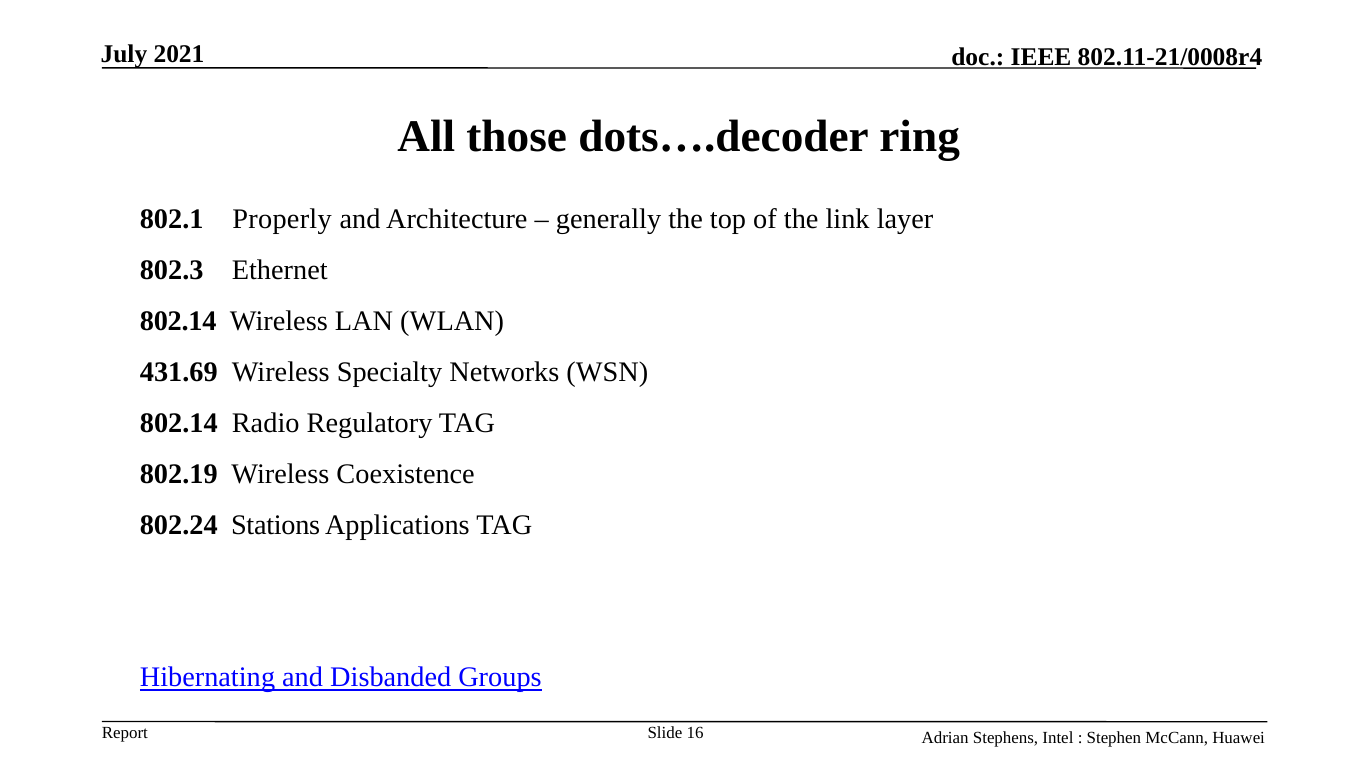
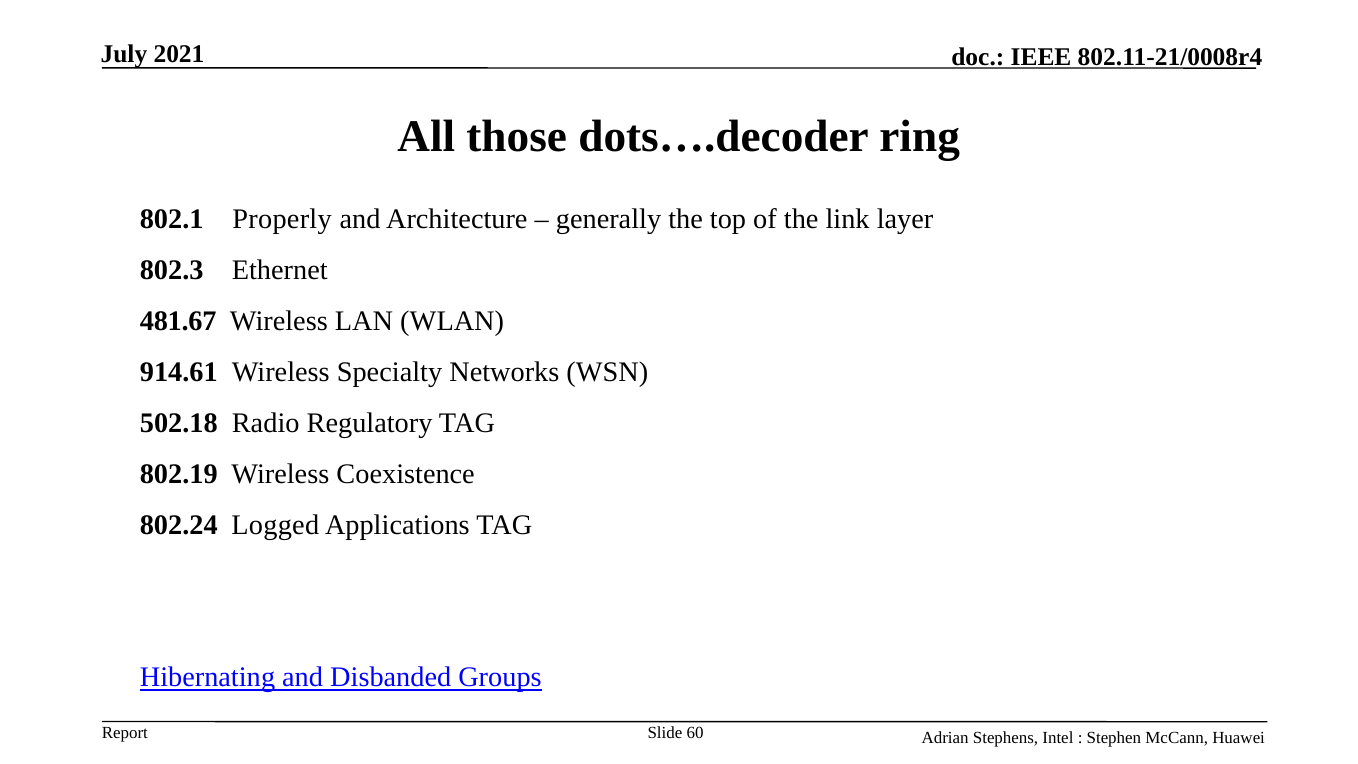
802.14 at (178, 321): 802.14 -> 481.67
431.69: 431.69 -> 914.61
802.14 at (179, 423): 802.14 -> 502.18
Stations: Stations -> Logged
16: 16 -> 60
